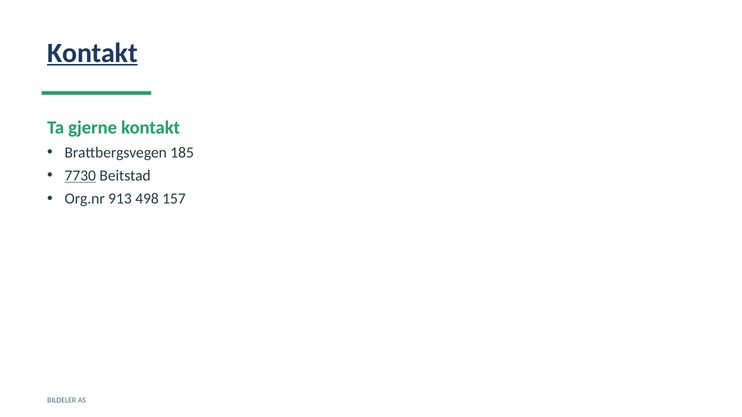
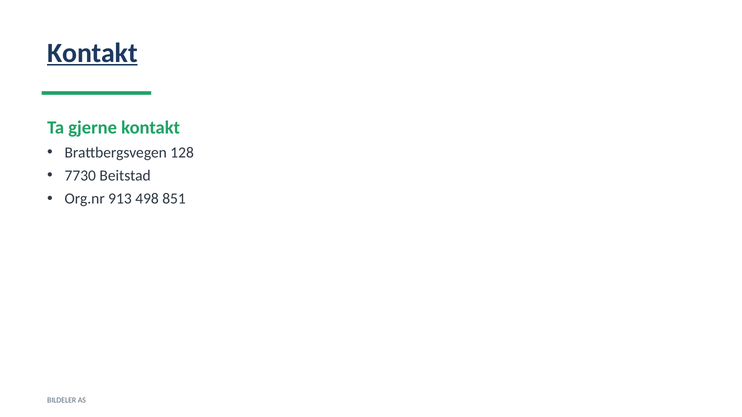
185: 185 -> 128
7730 underline: present -> none
157: 157 -> 851
